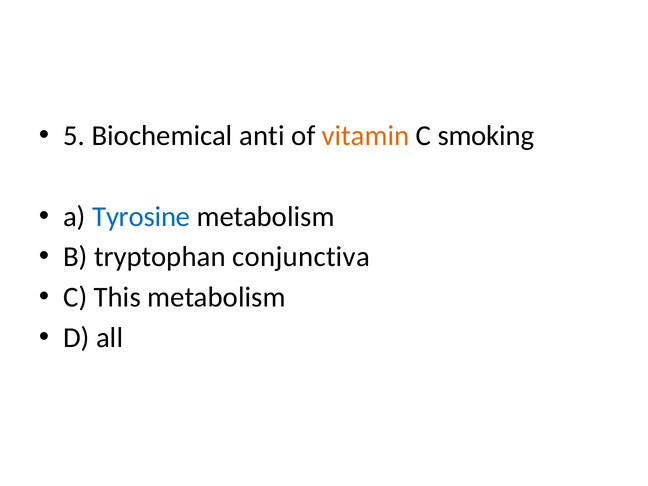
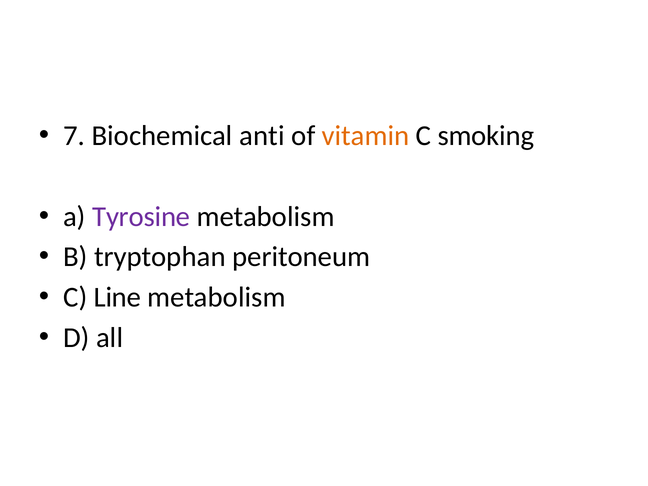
5: 5 -> 7
Tyrosine colour: blue -> purple
conjunctiva: conjunctiva -> peritoneum
This: This -> Line
